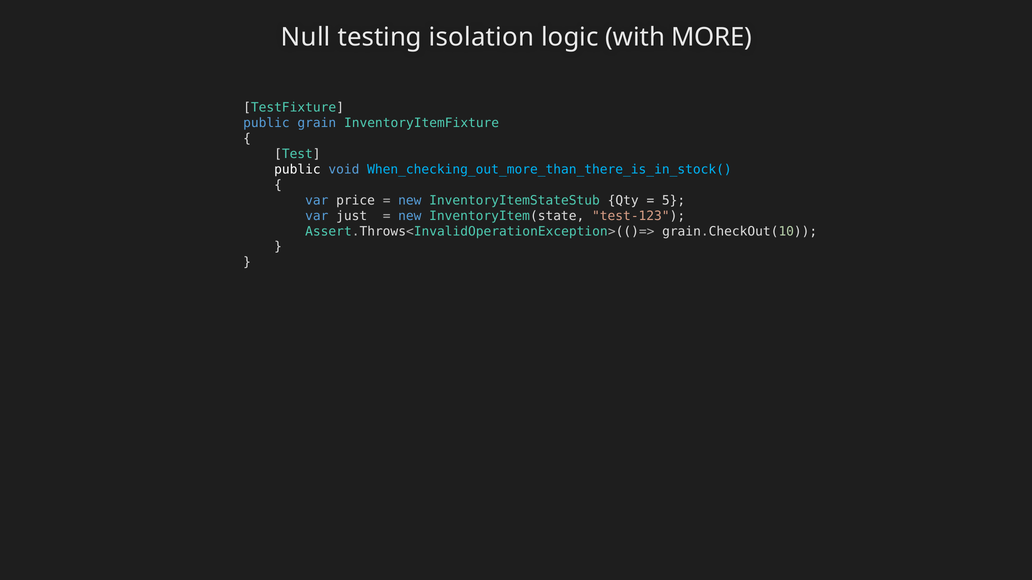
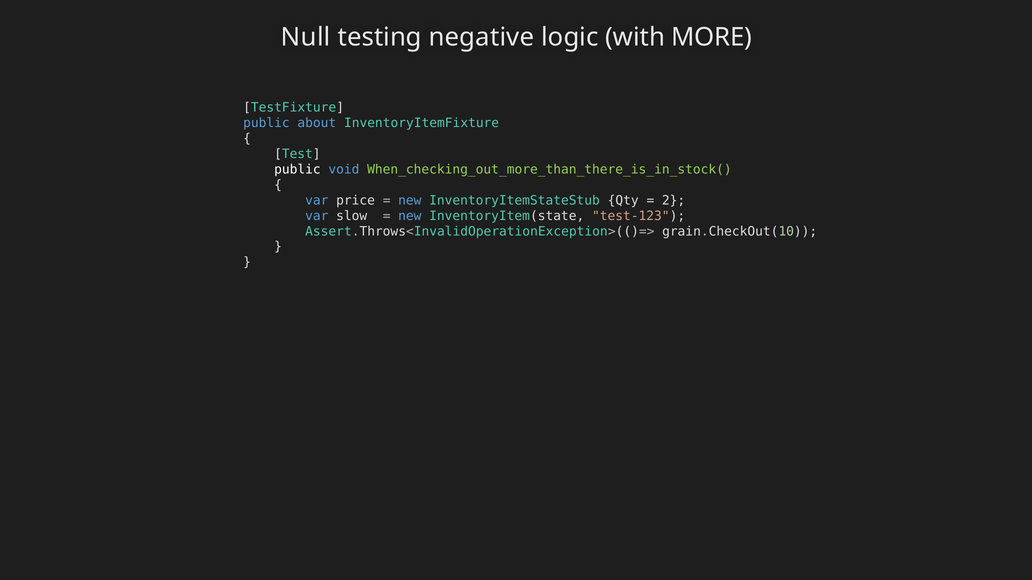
isolation: isolation -> negative
grain: grain -> about
When_checking_out_more_than_there_is_in_stock( colour: light blue -> light green
5: 5 -> 2
just: just -> slow
